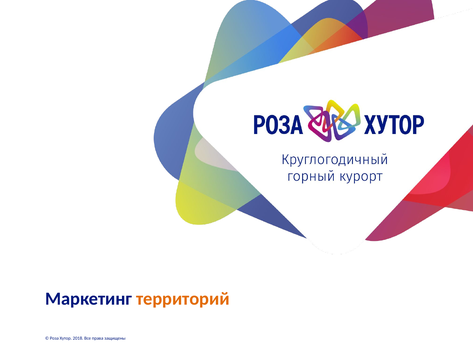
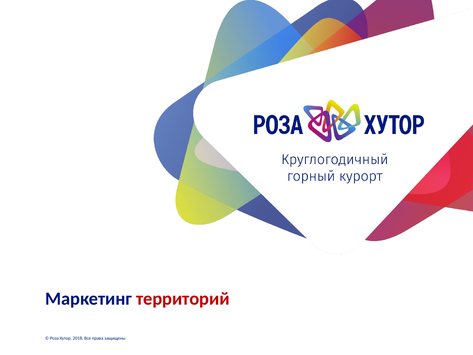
территорий colour: orange -> red
